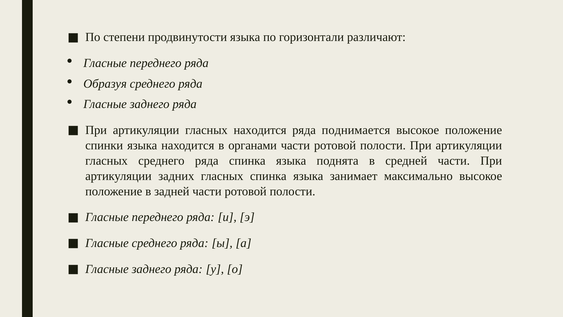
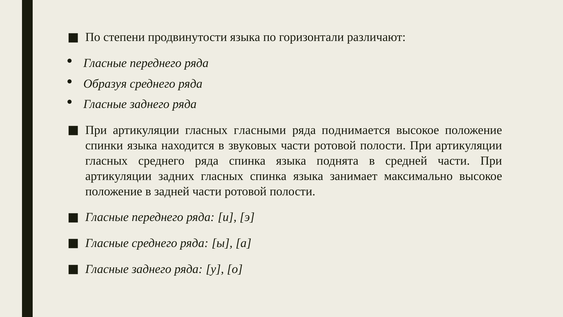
гласных находится: находится -> гласными
органами: органами -> звуковых
